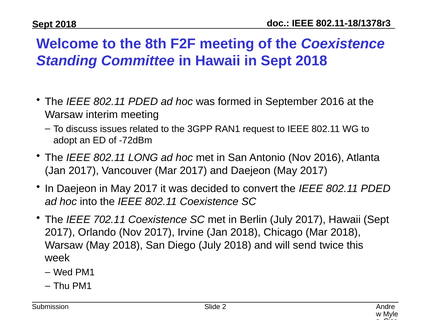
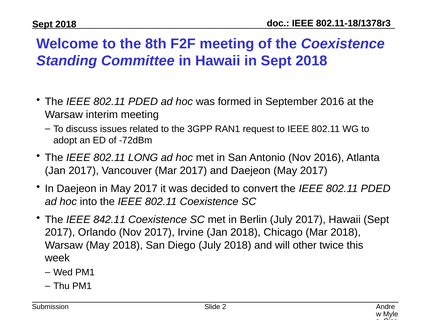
702.11: 702.11 -> 842.11
send: send -> other
